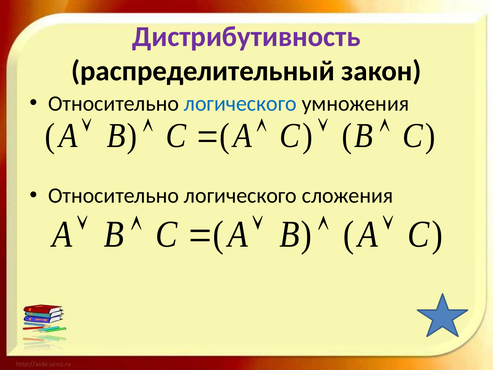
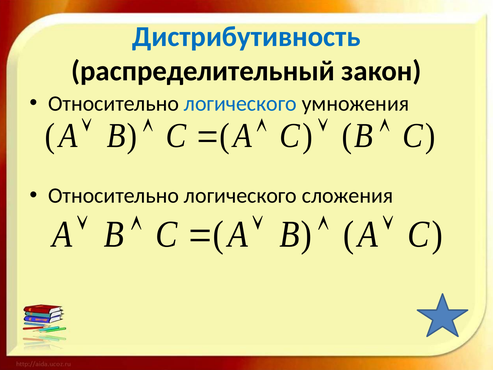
Дистрибутивность colour: purple -> blue
